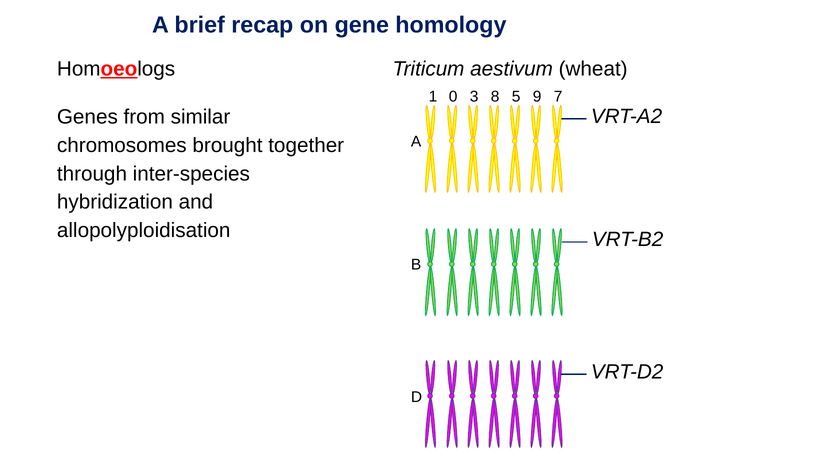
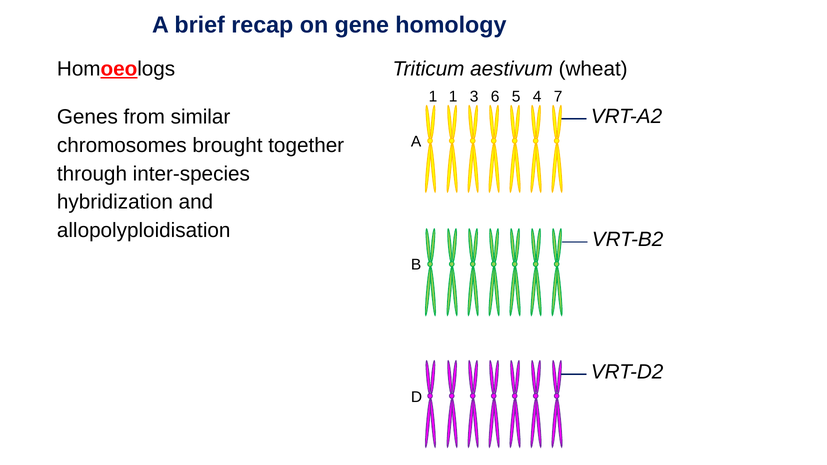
1 0: 0 -> 1
8: 8 -> 6
9: 9 -> 4
